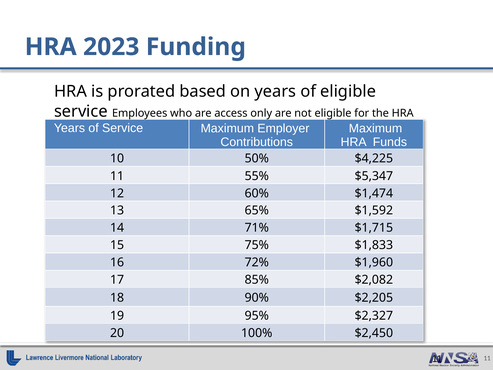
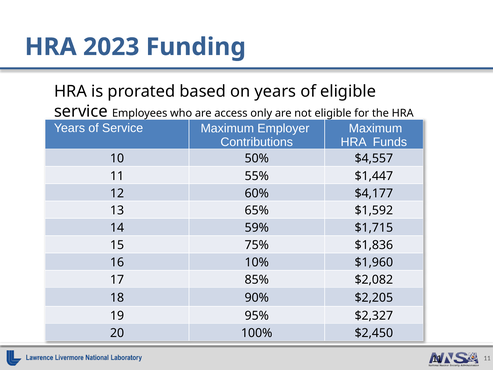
$4,225: $4,225 -> $4,557
$5,347: $5,347 -> $1,447
$1,474: $1,474 -> $4,177
71%: 71% -> 59%
$1,833: $1,833 -> $1,836
72%: 72% -> 10%
